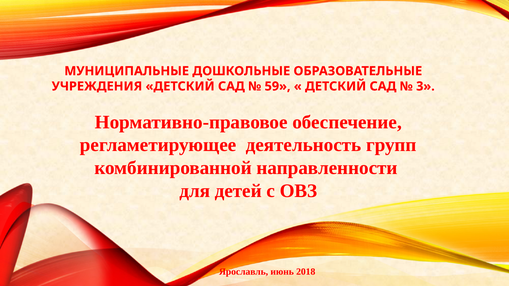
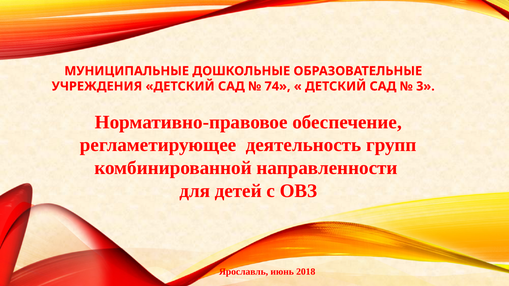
59: 59 -> 74
